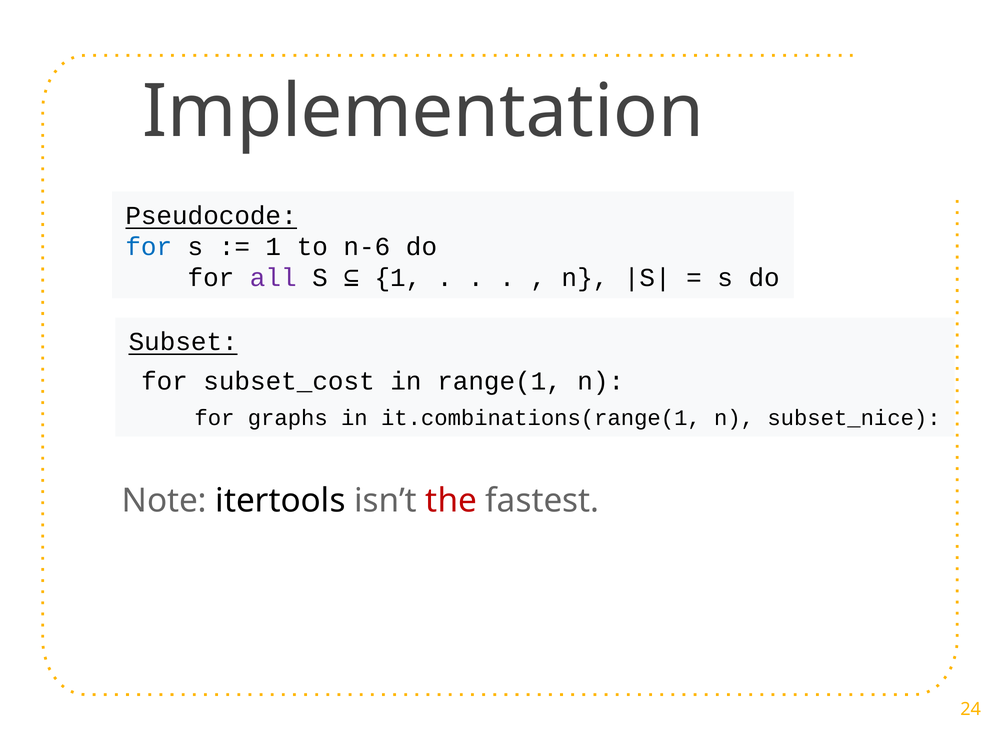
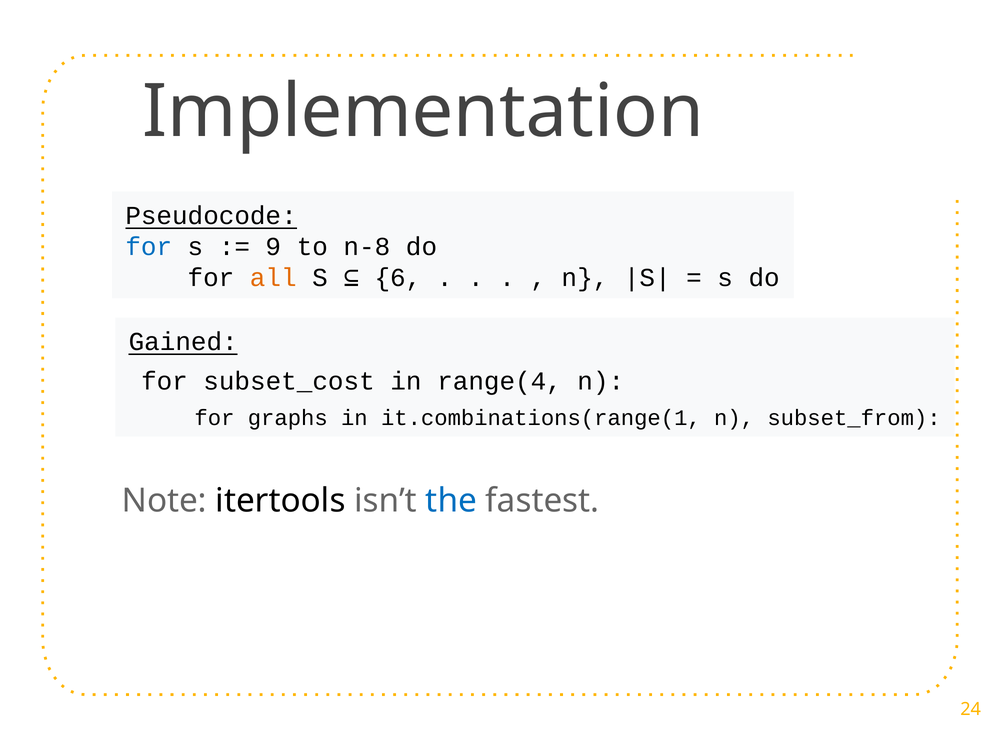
1 at (273, 247): 1 -> 9
n-6: n-6 -> n-8
all colour: purple -> orange
S 1: 1 -> 6
Subset: Subset -> Gained
range(1: range(1 -> range(4
subset_nice: subset_nice -> subset_from
the colour: red -> blue
